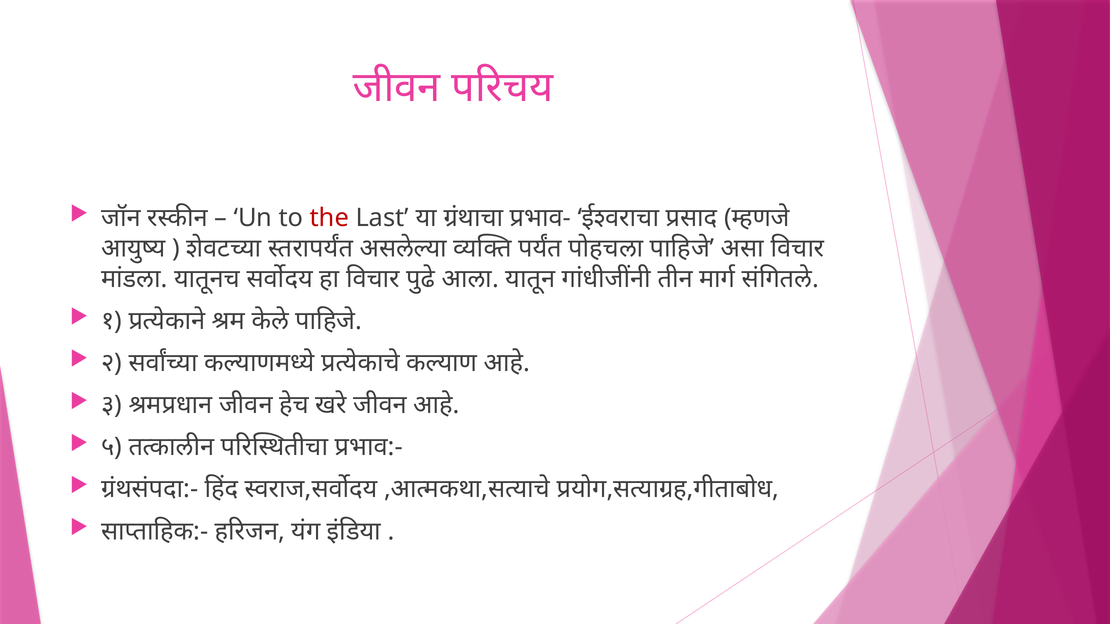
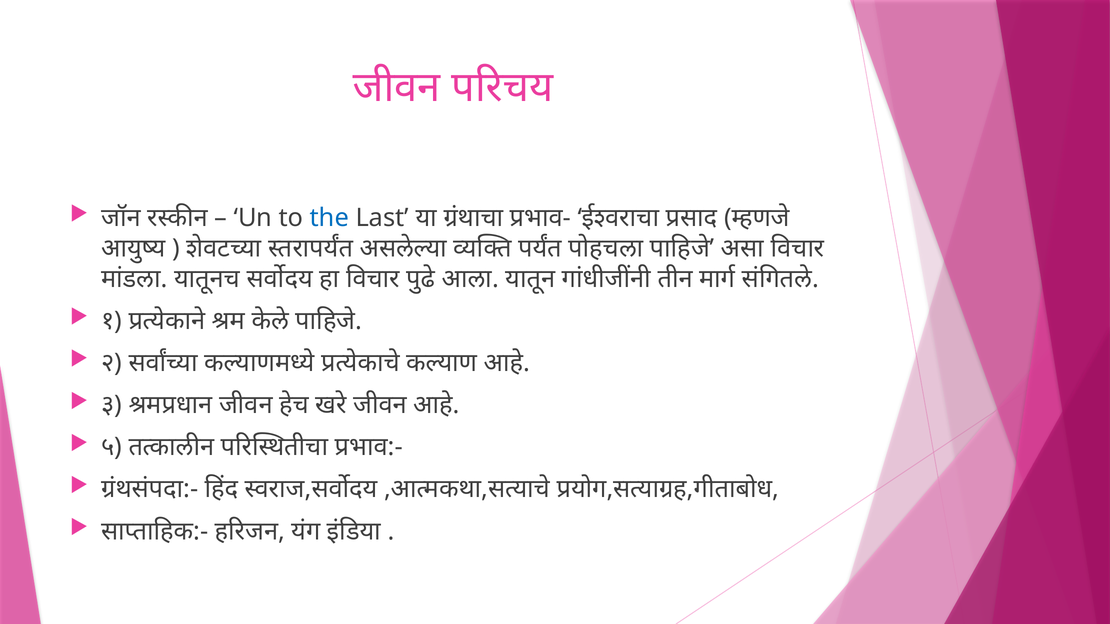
the colour: red -> blue
